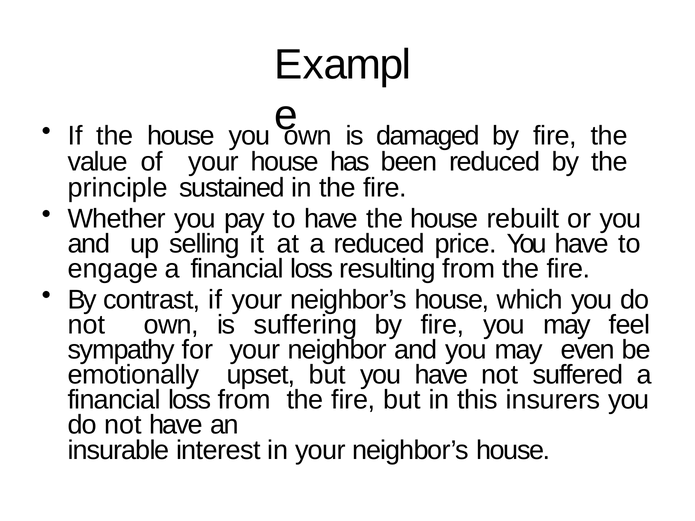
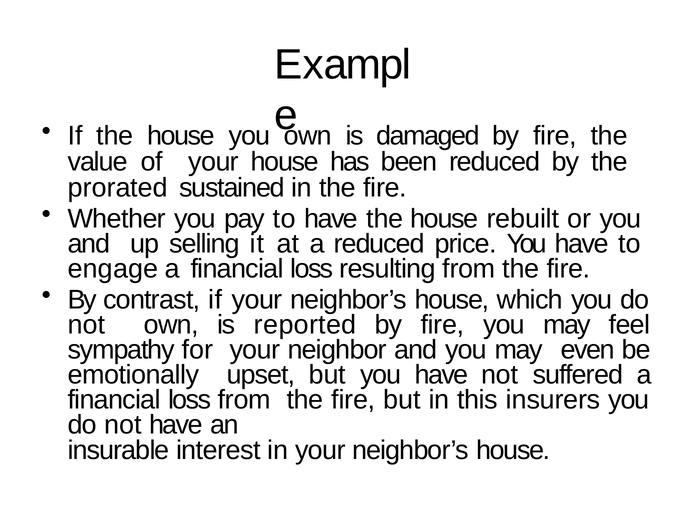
principle: principle -> prorated
suffering: suffering -> reported
